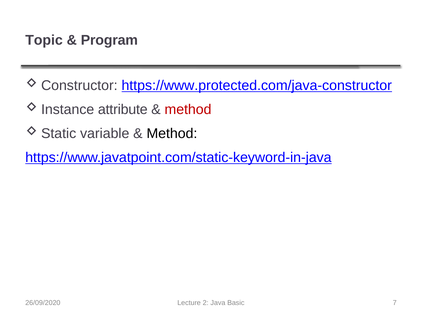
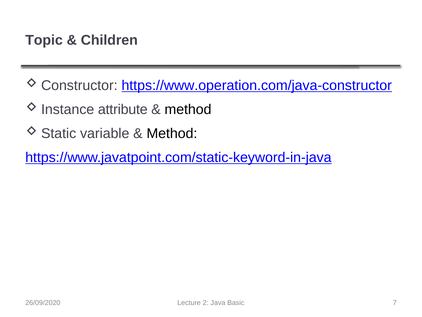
Program: Program -> Children
https://www.protected.com/java-constructor: https://www.protected.com/java-constructor -> https://www.operation.com/java-constructor
method at (188, 109) colour: red -> black
